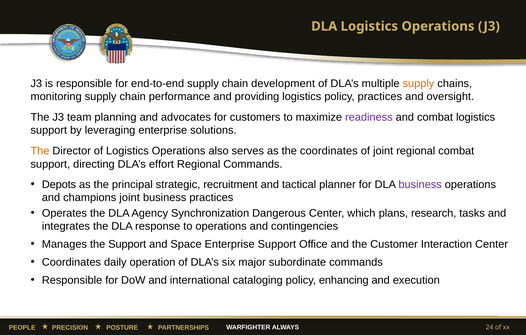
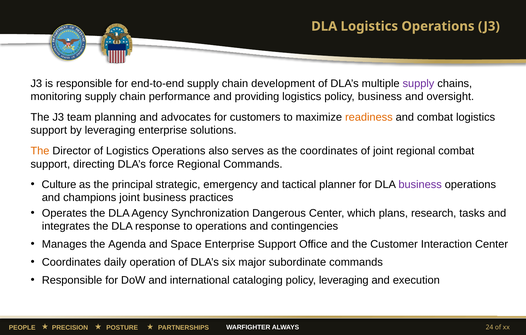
supply at (418, 84) colour: orange -> purple
policy practices: practices -> business
readiness colour: purple -> orange
effort: effort -> force
Depots: Depots -> Culture
recruitment: recruitment -> emergency
the Support: Support -> Agenda
policy enhancing: enhancing -> leveraging
